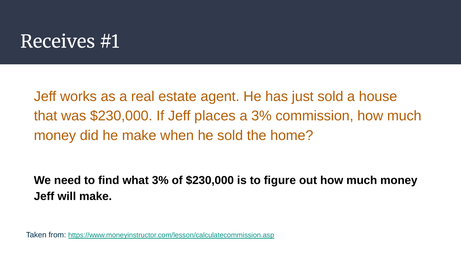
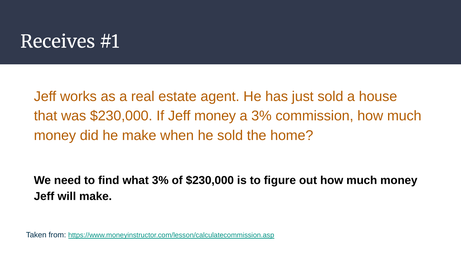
Jeff places: places -> money
